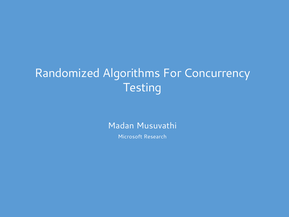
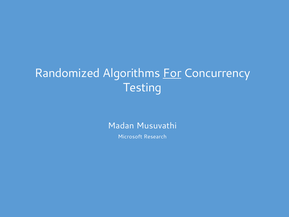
For underline: none -> present
